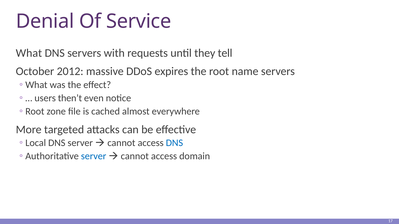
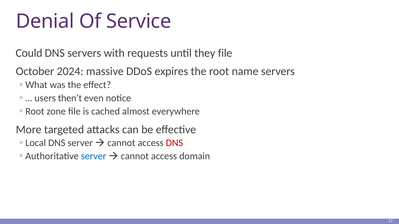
What: What -> Could
they tell: tell -> file
2012: 2012 -> 2024
DNS at (174, 143) colour: blue -> red
